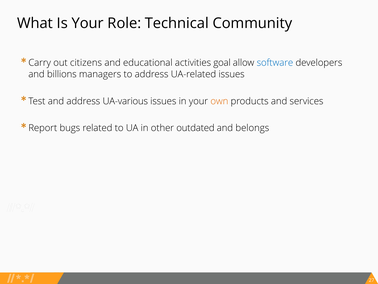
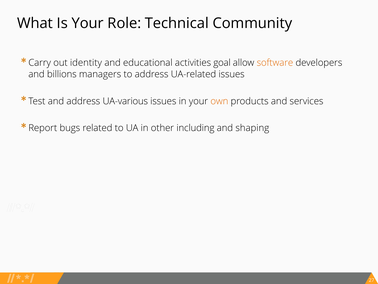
citizens: citizens -> identity
software colour: blue -> orange
outdated: outdated -> including
belongs: belongs -> shaping
